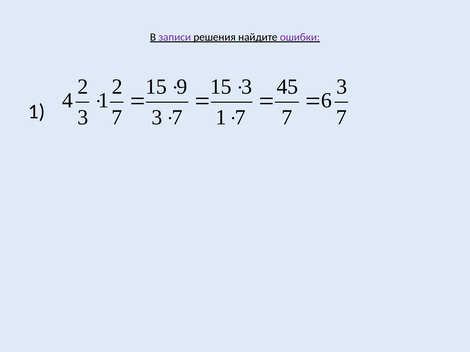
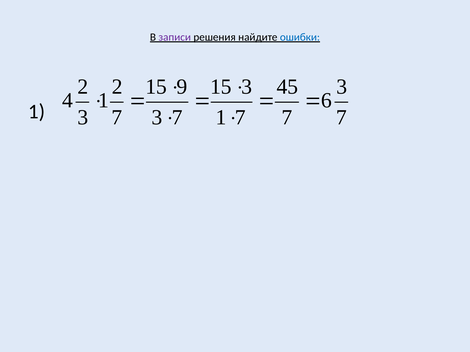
ошибки colour: purple -> blue
